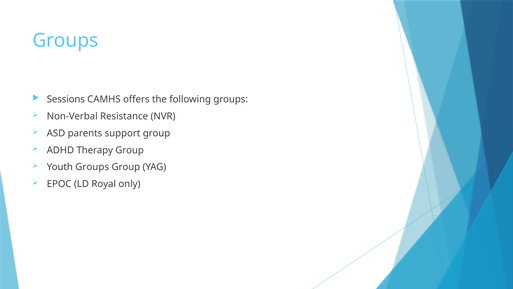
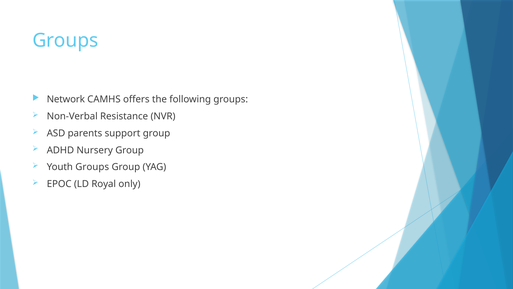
Sessions: Sessions -> Network
Therapy: Therapy -> Nursery
